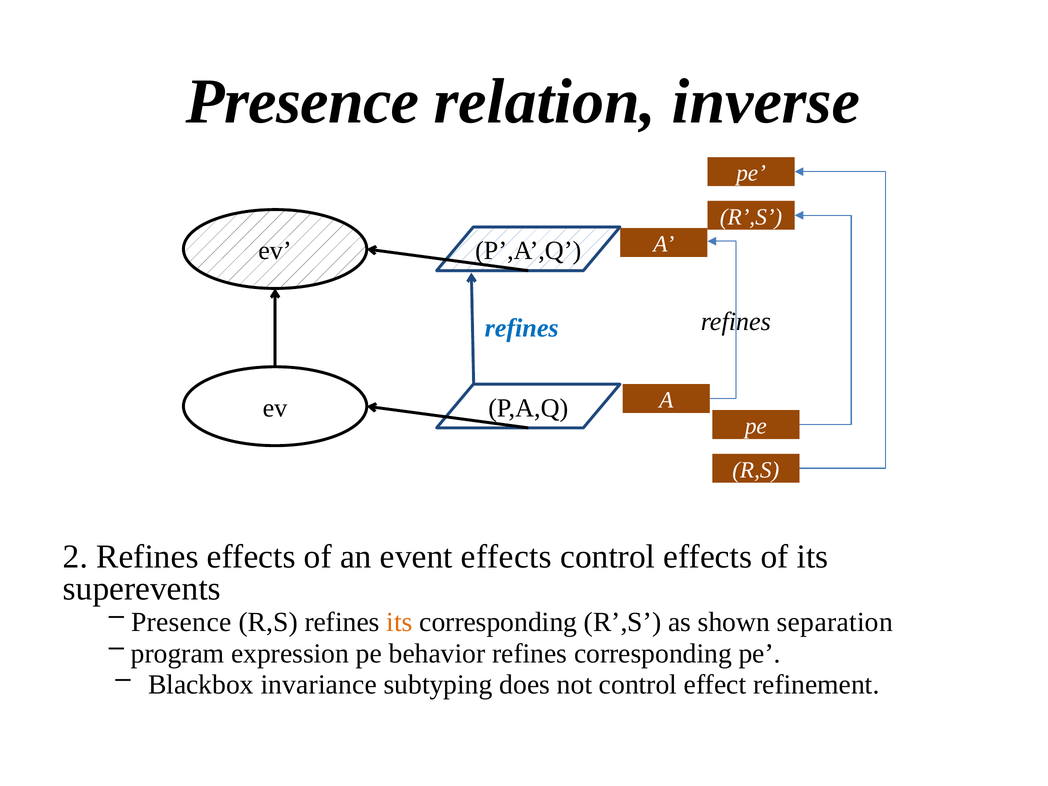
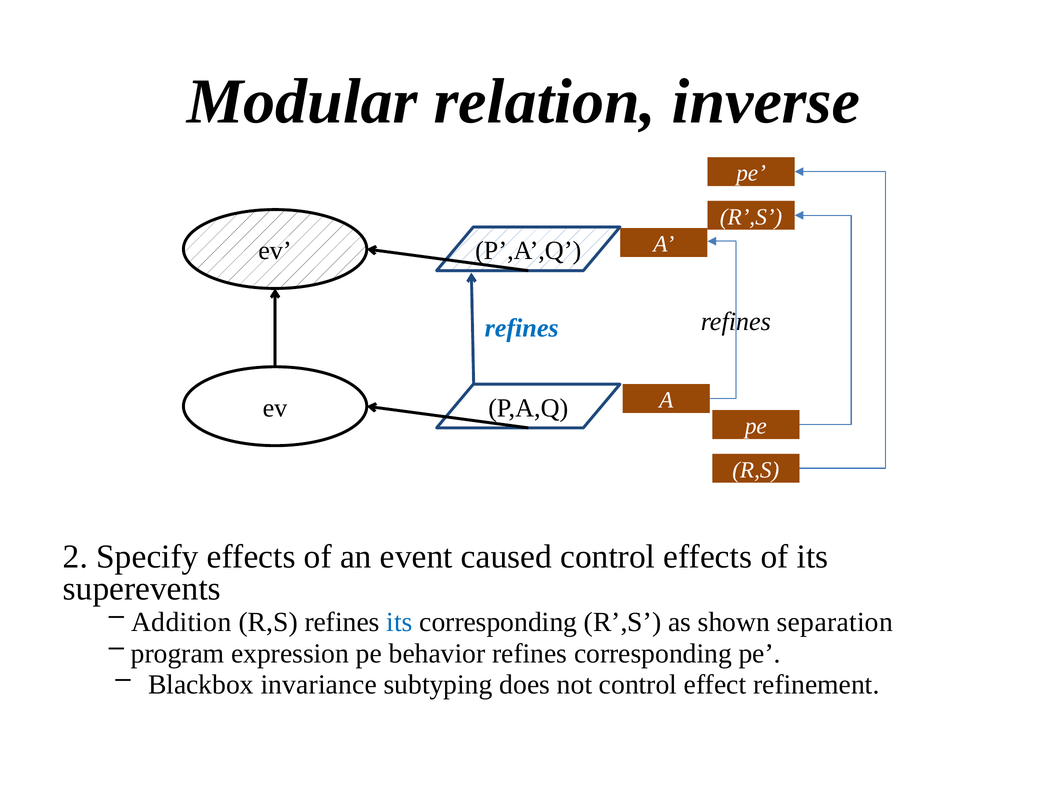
Presence at (302, 101): Presence -> Modular
2 Refines: Refines -> Specify
event effects: effects -> caused
Presence at (181, 622): Presence -> Addition
its at (399, 622) colour: orange -> blue
